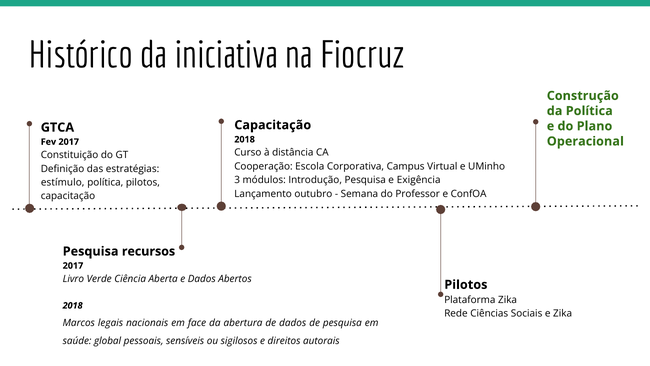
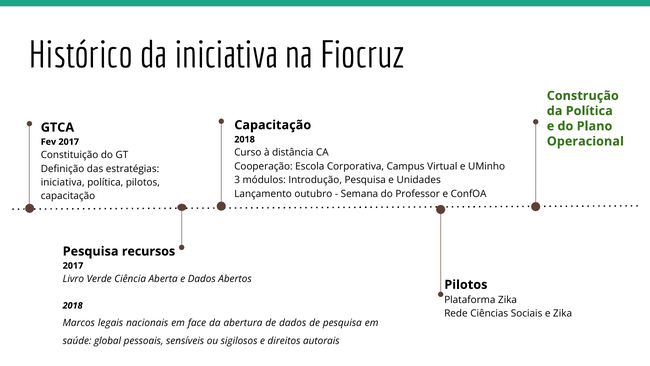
Exigência: Exigência -> Unidades
estímulo at (63, 182): estímulo -> iniciativa
